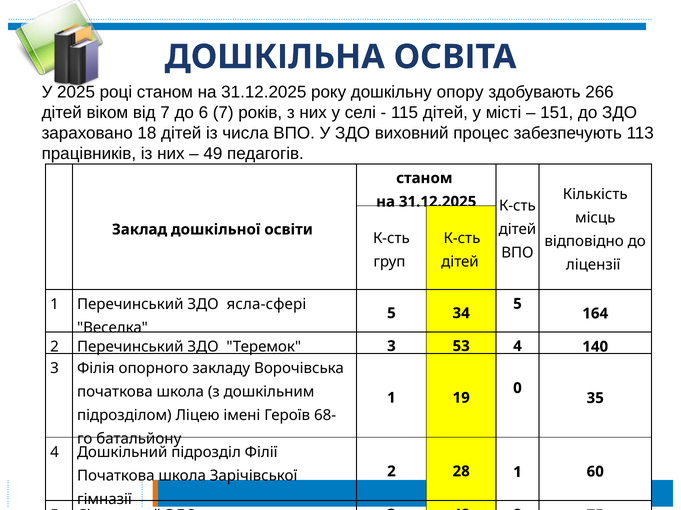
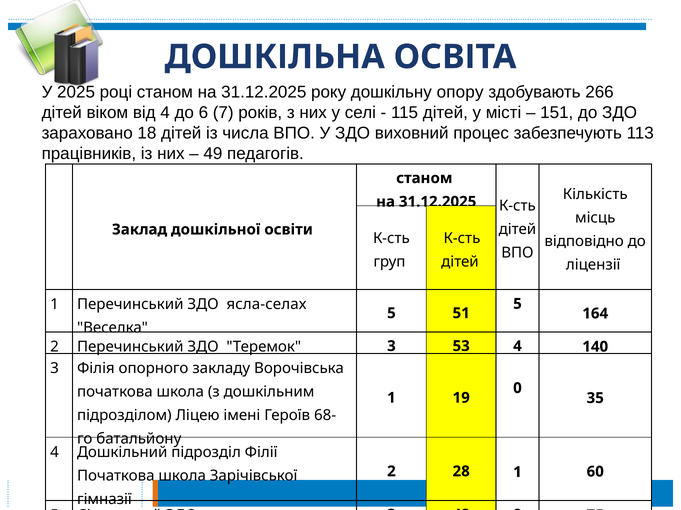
від 7: 7 -> 4
ясла-сфері: ясла-сфері -> ясла-селах
34: 34 -> 51
